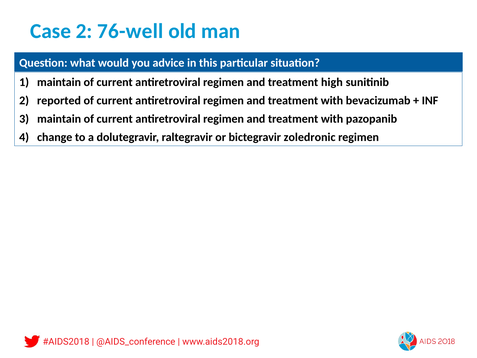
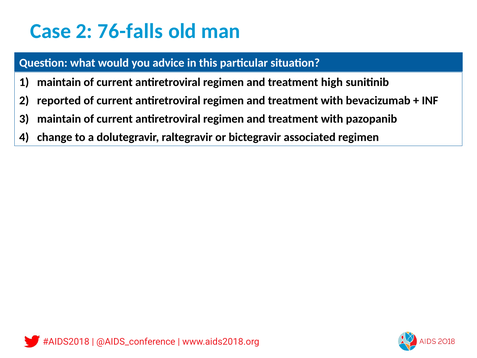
76-well: 76-well -> 76-falls
zoledronic: zoledronic -> associated
